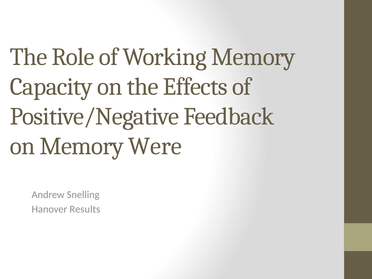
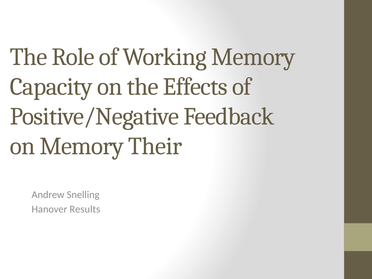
Were: Were -> Their
